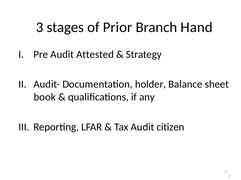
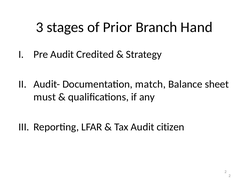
Attested: Attested -> Credited
holder: holder -> match
book: book -> must
